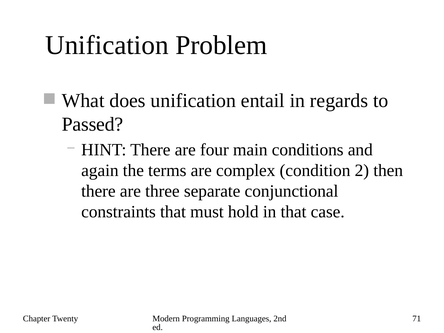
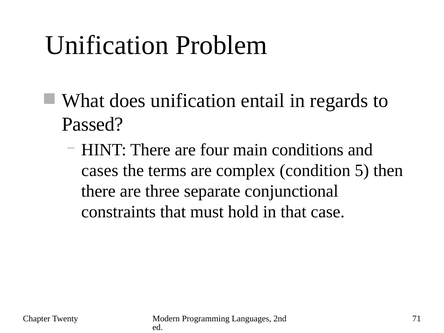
again: again -> cases
2: 2 -> 5
